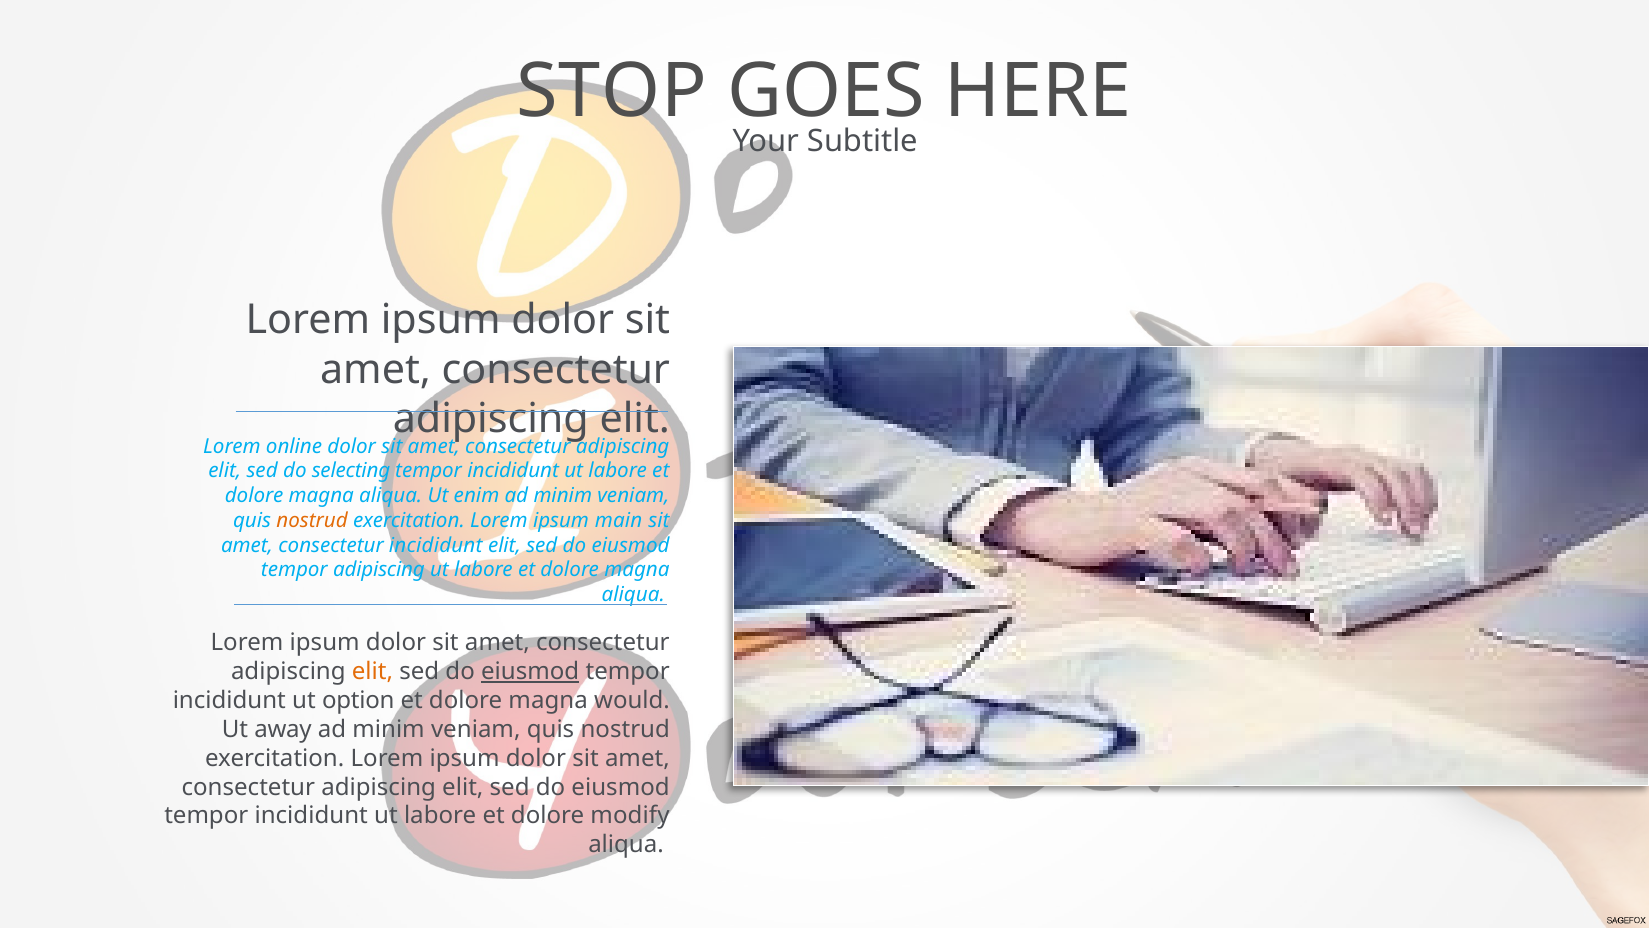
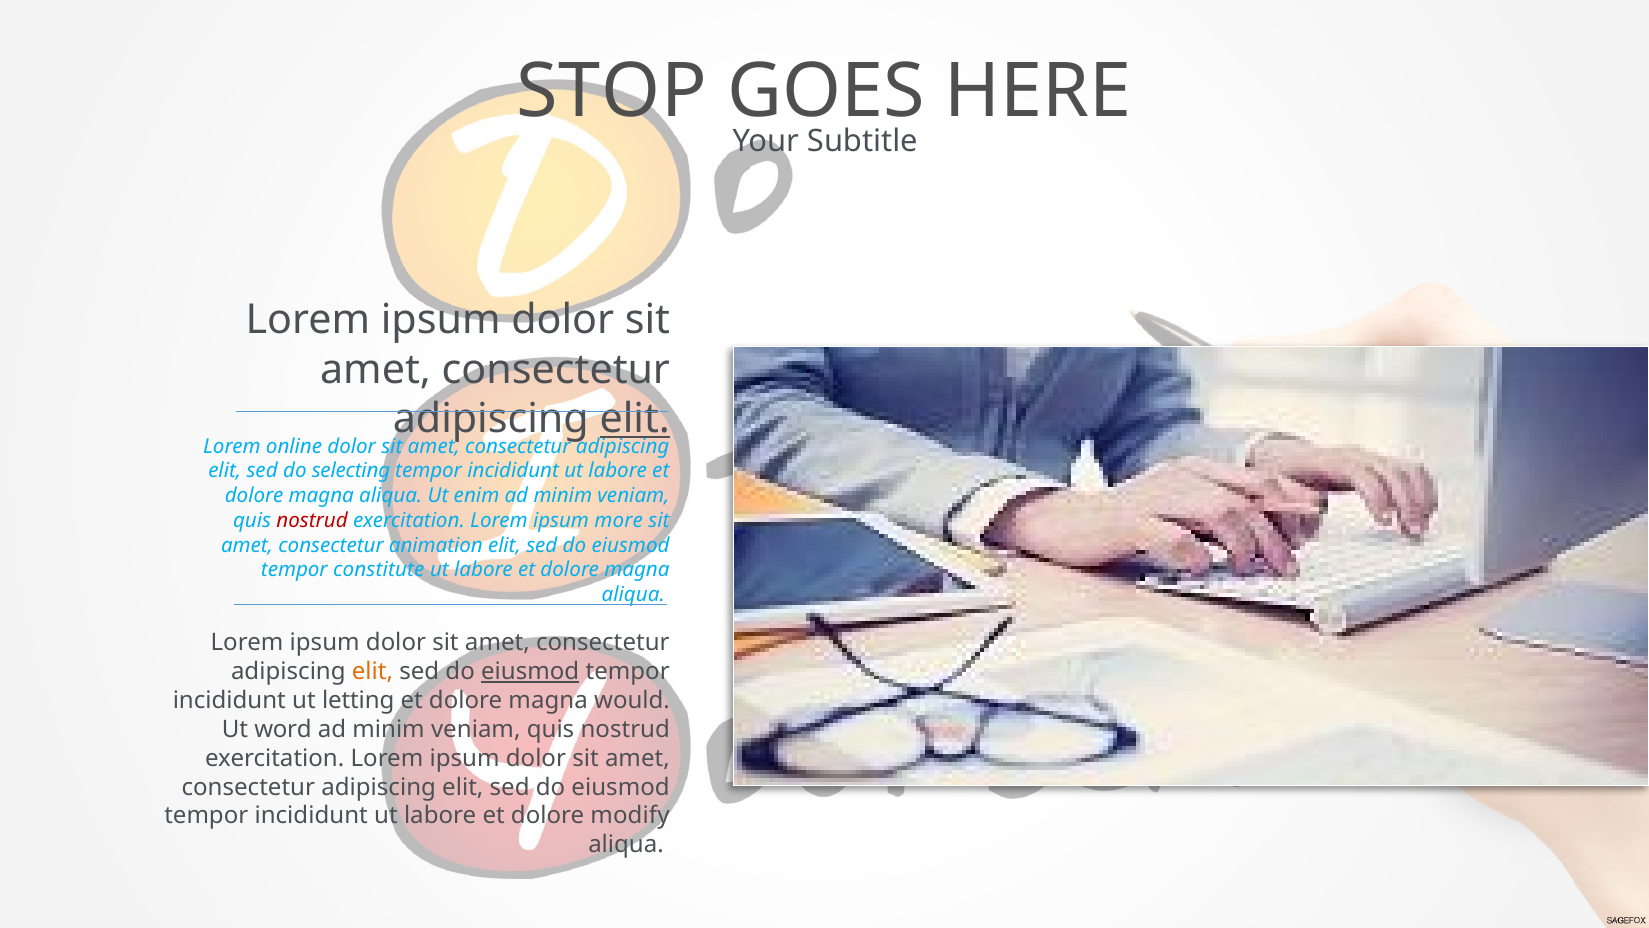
elit at (635, 419) underline: none -> present
nostrud at (312, 520) colour: orange -> red
main: main -> more
consectetur incididunt: incididunt -> animation
tempor adipiscing: adipiscing -> constitute
option: option -> letting
away: away -> word
